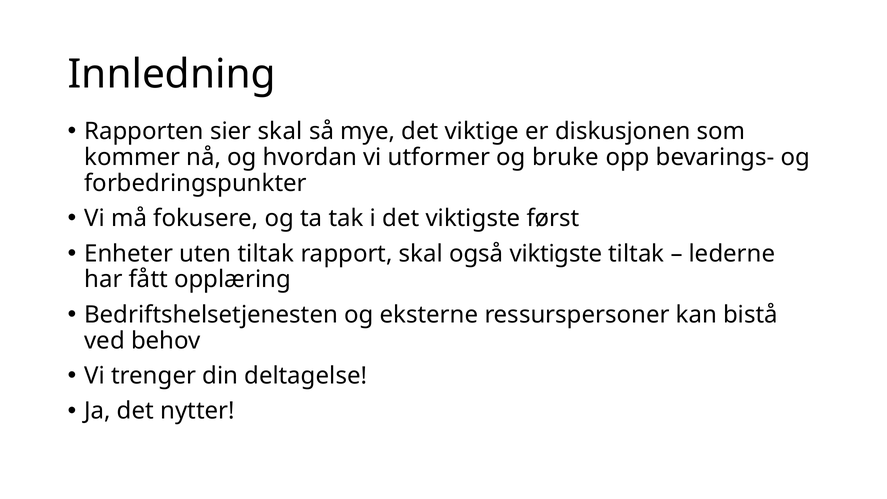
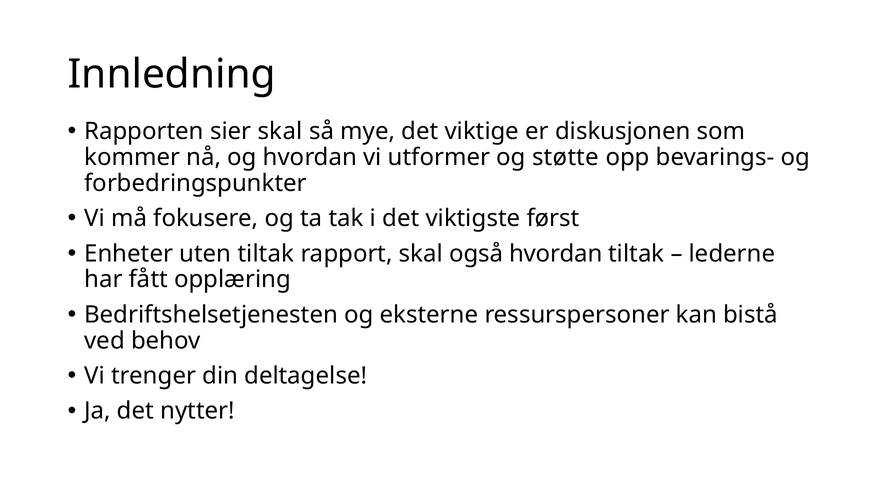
bruke: bruke -> støtte
også viktigste: viktigste -> hvordan
